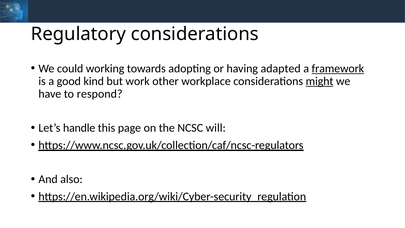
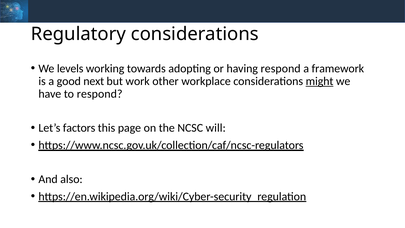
could: could -> levels
having adapted: adapted -> respond
framework underline: present -> none
kind: kind -> next
handle: handle -> factors
